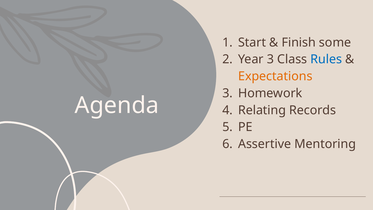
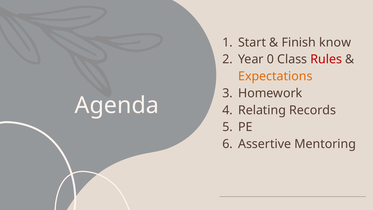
some: some -> know
Year 3: 3 -> 0
Rules colour: blue -> red
